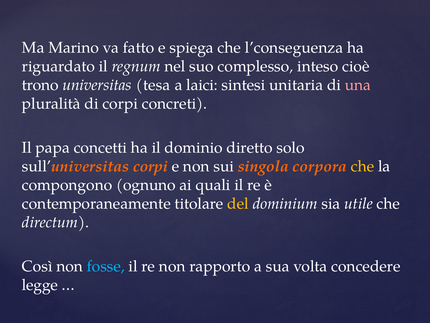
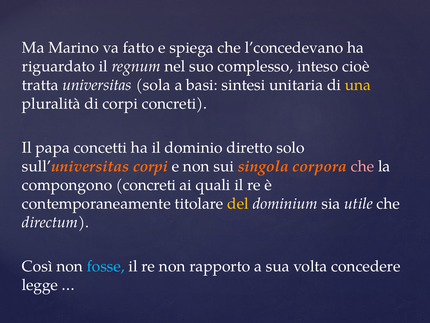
l’conseguenza: l’conseguenza -> l’concedevano
trono: trono -> tratta
tesa: tesa -> sola
laici: laici -> basi
una colour: pink -> yellow
che at (362, 166) colour: yellow -> pink
compongono ognuno: ognuno -> concreti
